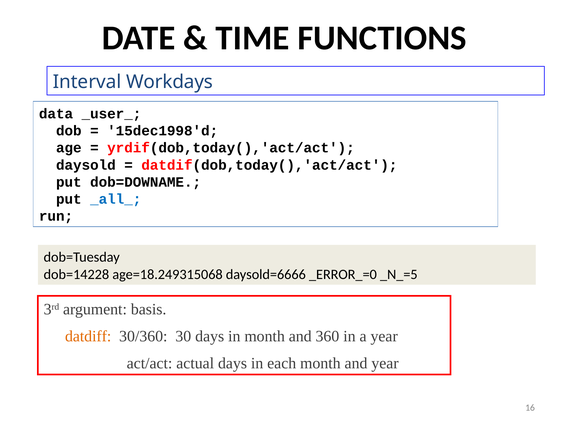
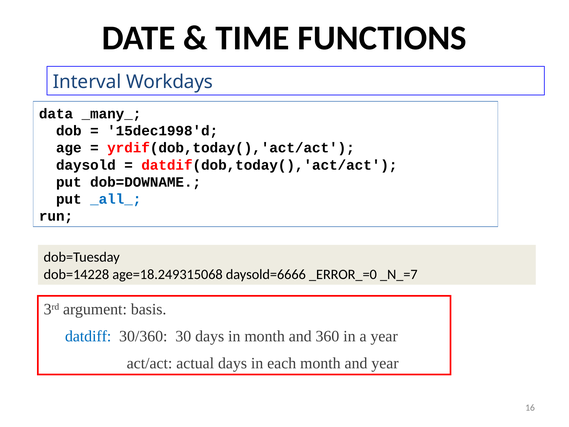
_user_: _user_ -> _many_
_N_=5: _N_=5 -> _N_=7
datdiff colour: orange -> blue
